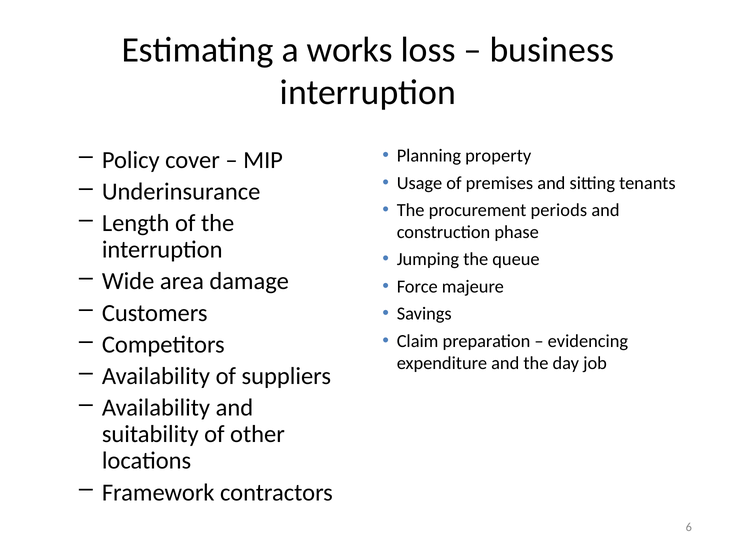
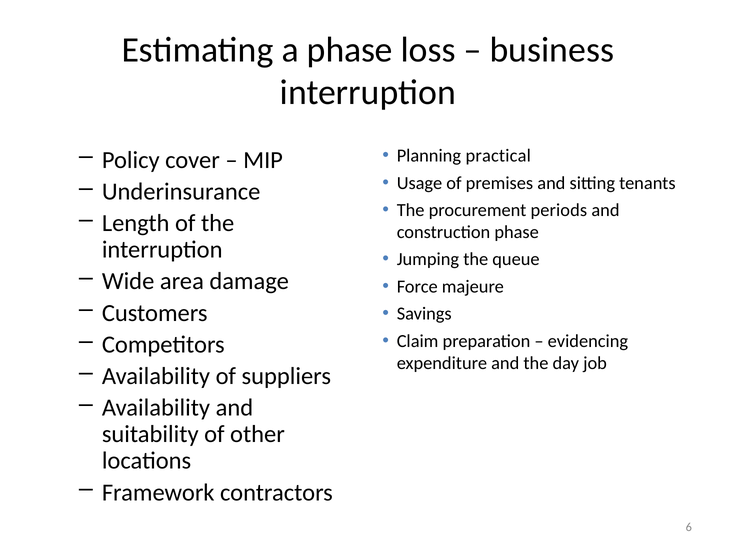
a works: works -> phase
property: property -> practical
